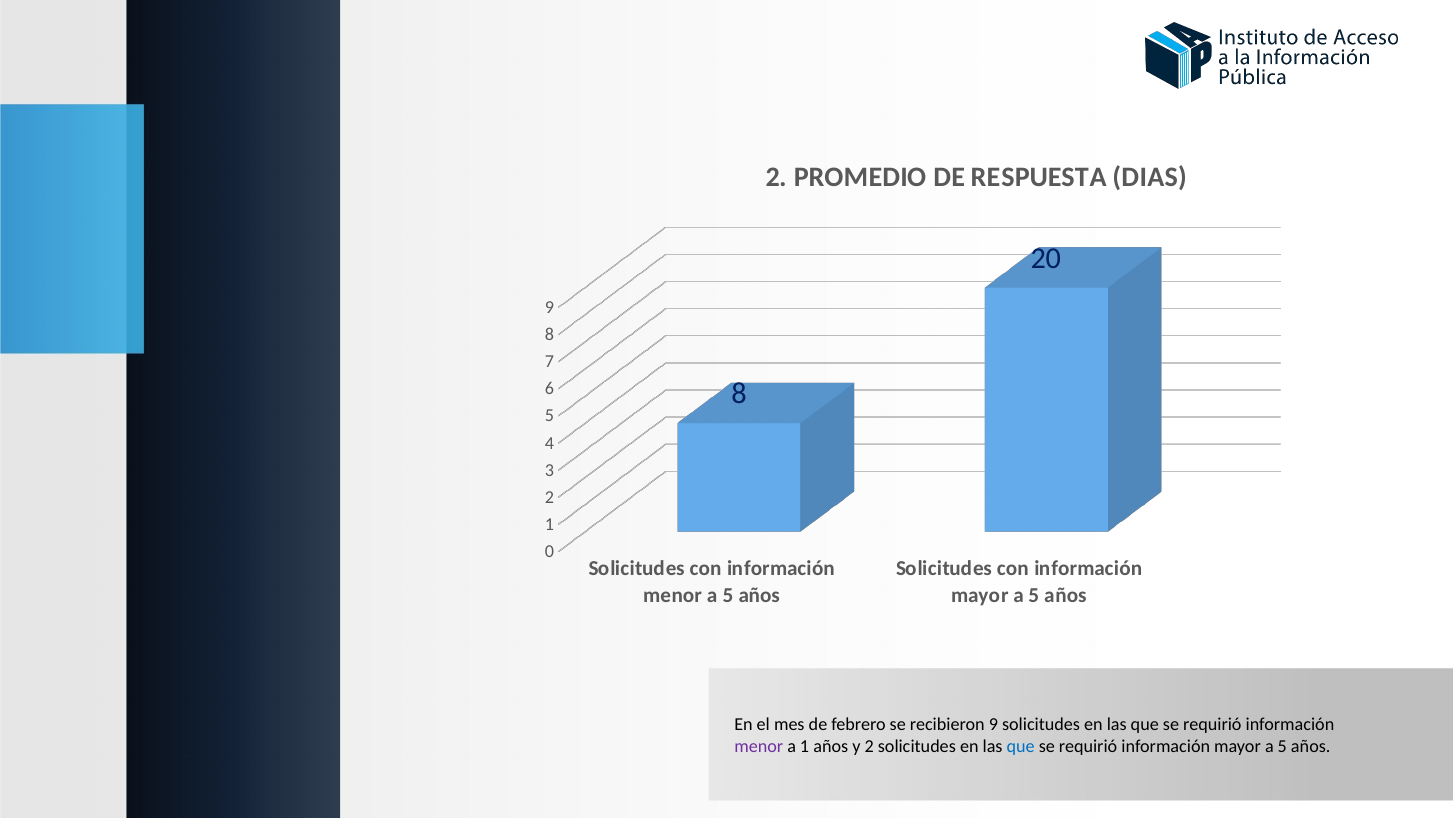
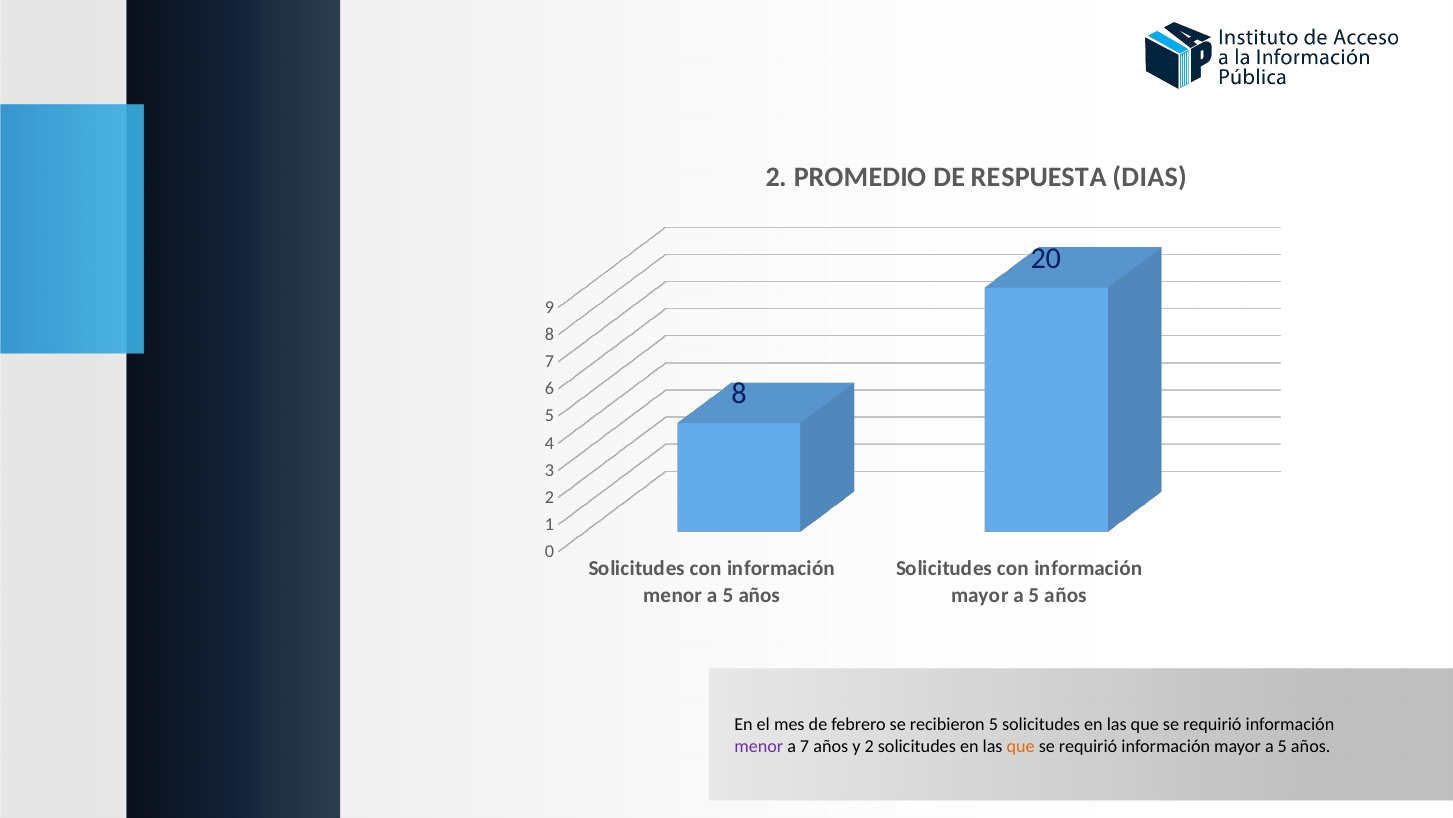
recibieron 9: 9 -> 5
a 1: 1 -> 7
que at (1021, 746) colour: blue -> orange
